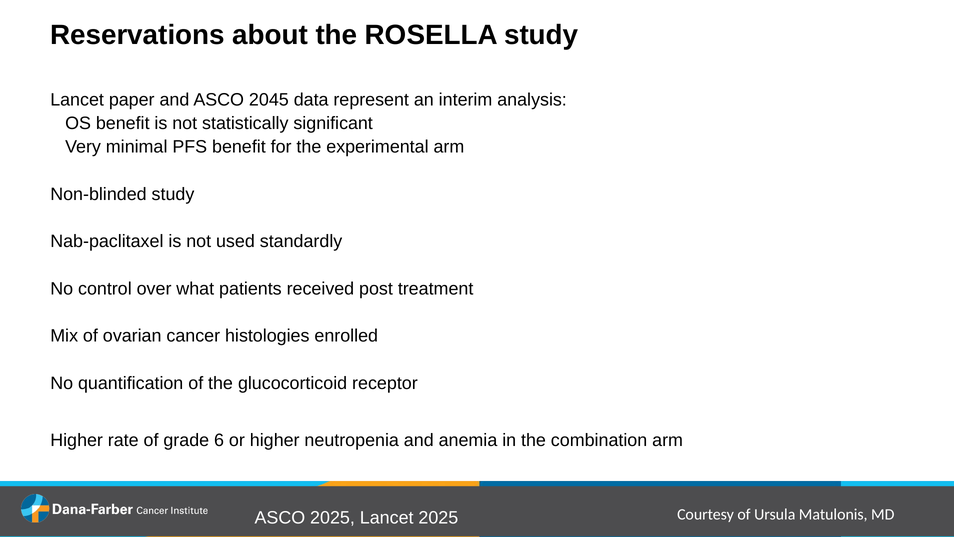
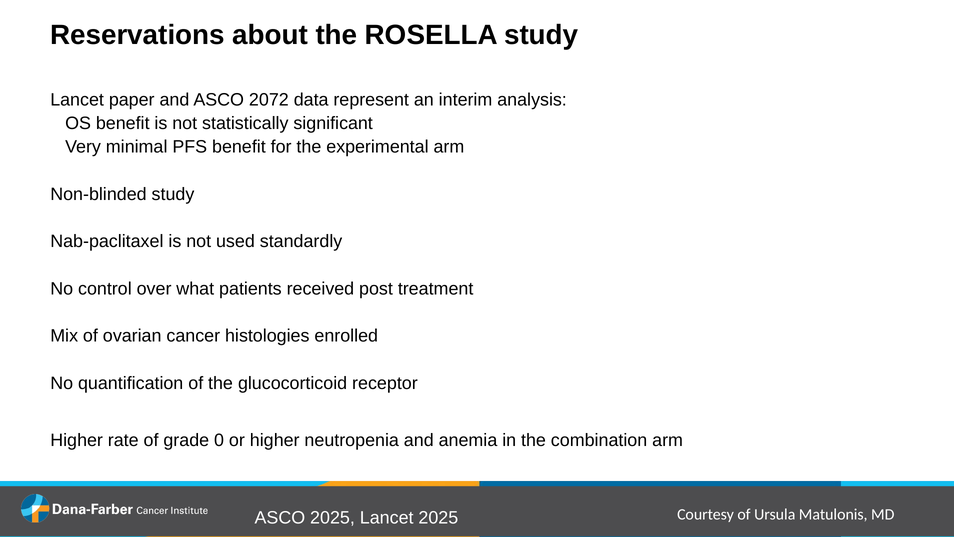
2045: 2045 -> 2072
6: 6 -> 0
